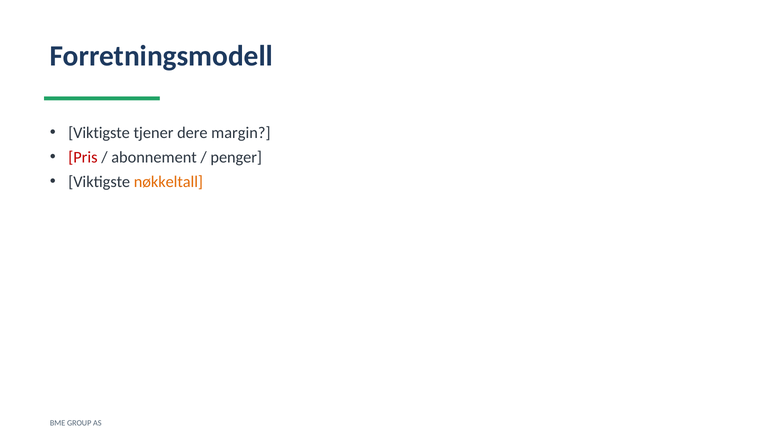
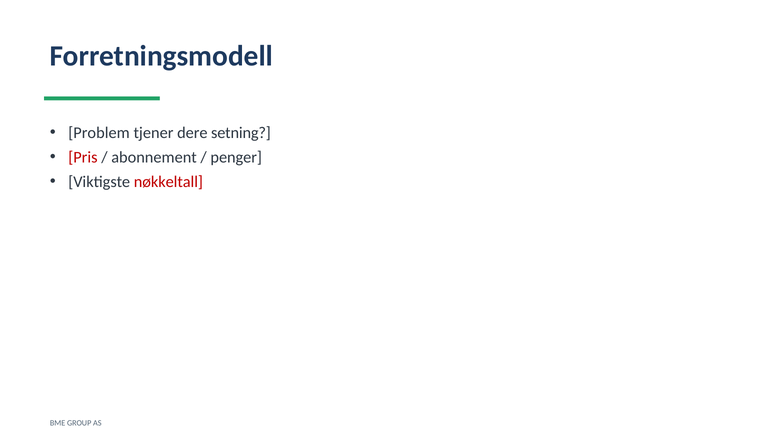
Viktigste at (99, 133): Viktigste -> Problem
margin: margin -> setning
nøkkeltall colour: orange -> red
